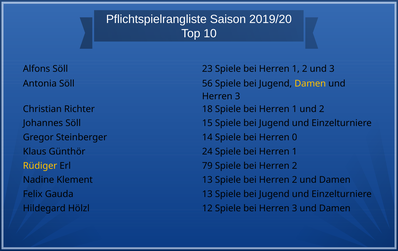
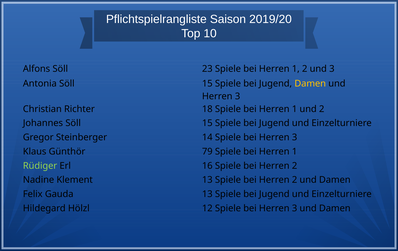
Antonia Söll 56: 56 -> 15
0 at (295, 137): 0 -> 3
24: 24 -> 79
Rüdiger colour: yellow -> light green
79: 79 -> 16
